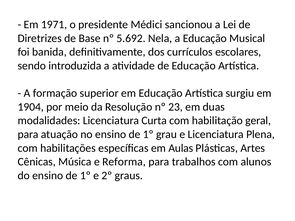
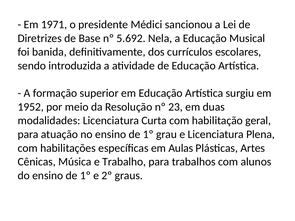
1904: 1904 -> 1952
Reforma: Reforma -> Trabalho
